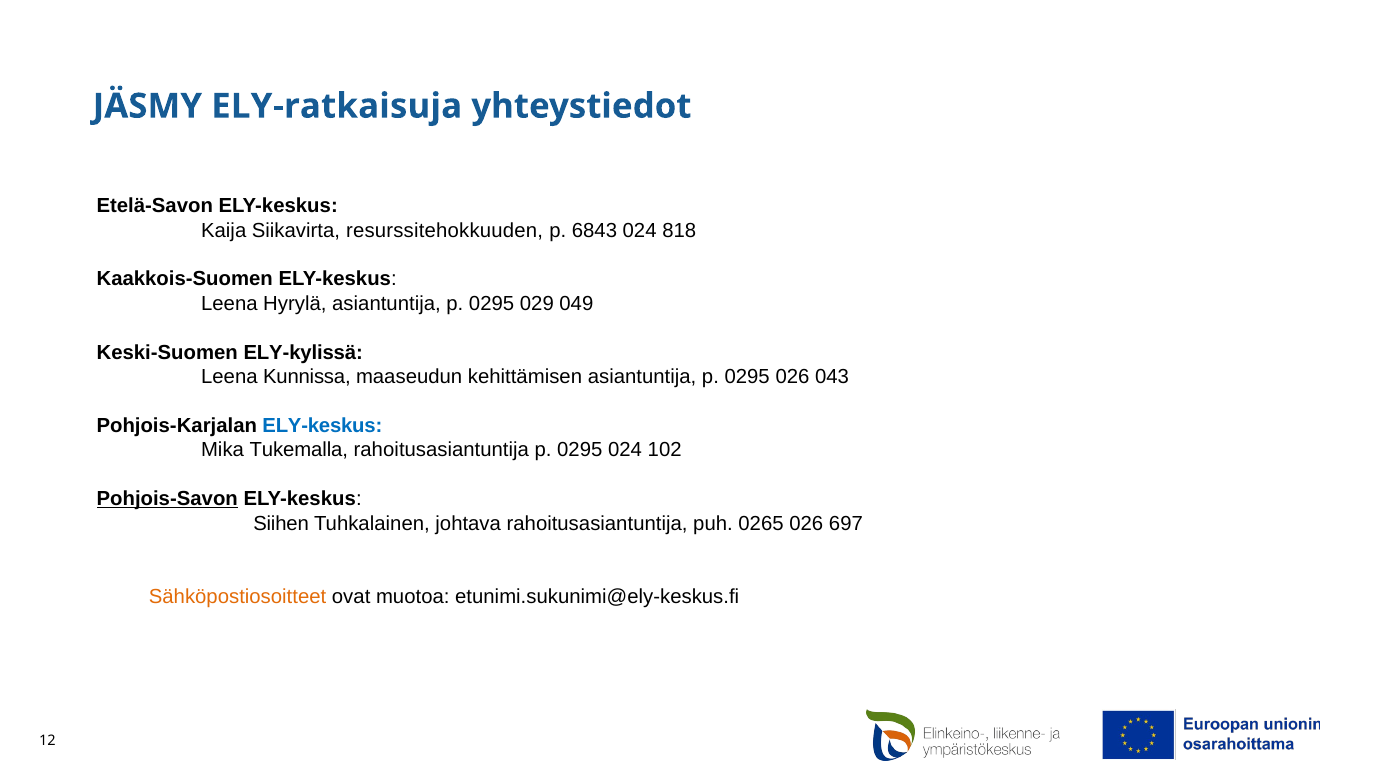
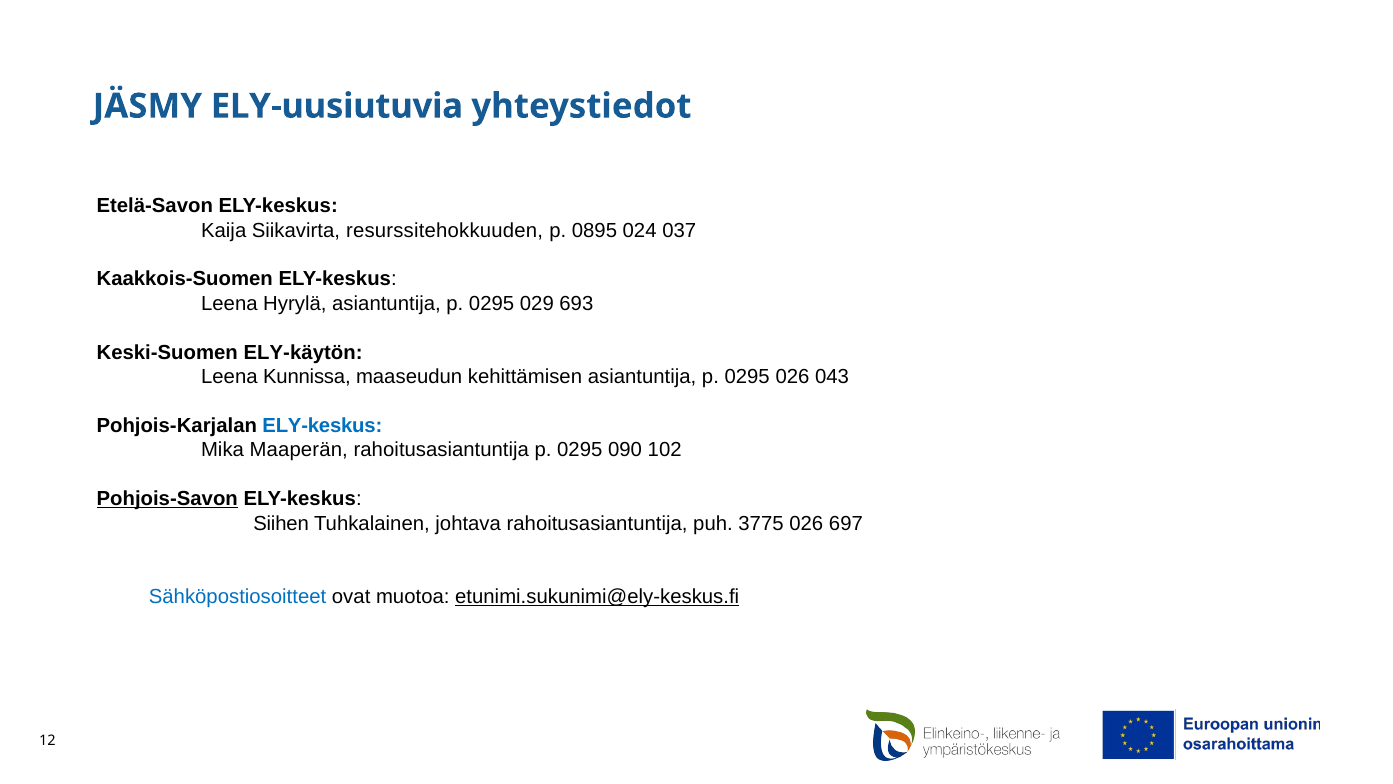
ELY-ratkaisuja: ELY-ratkaisuja -> ELY-uusiutuvia
6843: 6843 -> 0895
818: 818 -> 037
049: 049 -> 693
ELY-kylissä: ELY-kylissä -> ELY-käytön
Tukemalla: Tukemalla -> Maaperän
0295 024: 024 -> 090
0265: 0265 -> 3775
Sähköpostiosoitteet colour: orange -> blue
etunimi.sukunimi@ely-keskus.fi underline: none -> present
